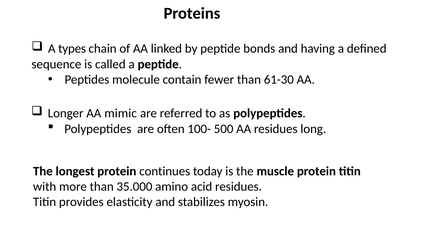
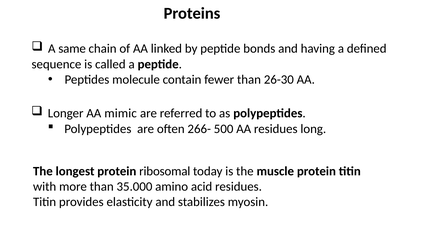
types: types -> same
61-30: 61-30 -> 26-30
100-: 100- -> 266-
continues: continues -> ribosomal
